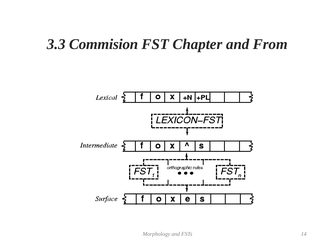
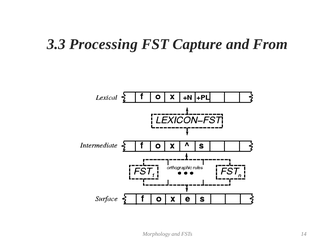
Commision: Commision -> Processing
Chapter: Chapter -> Capture
